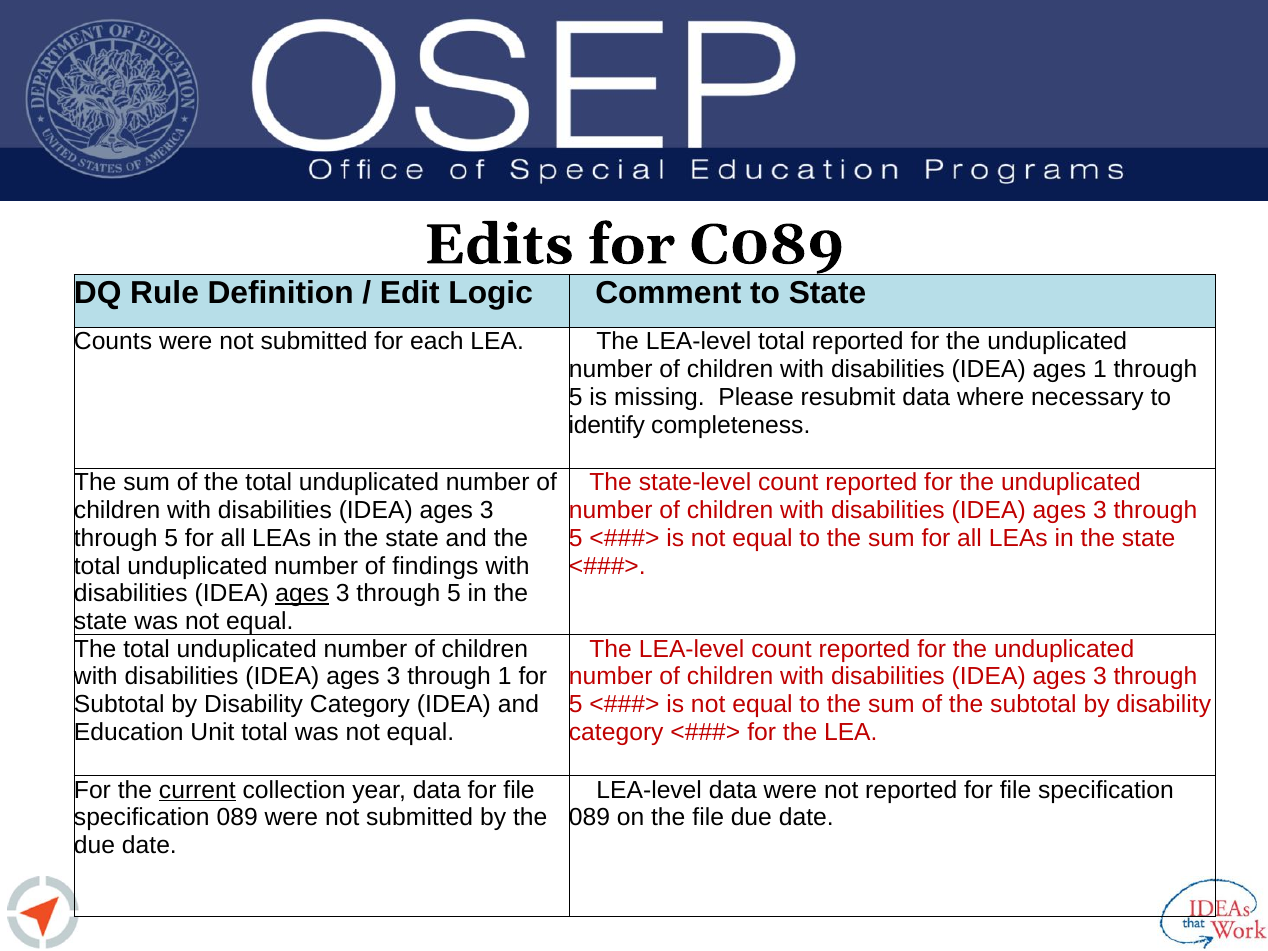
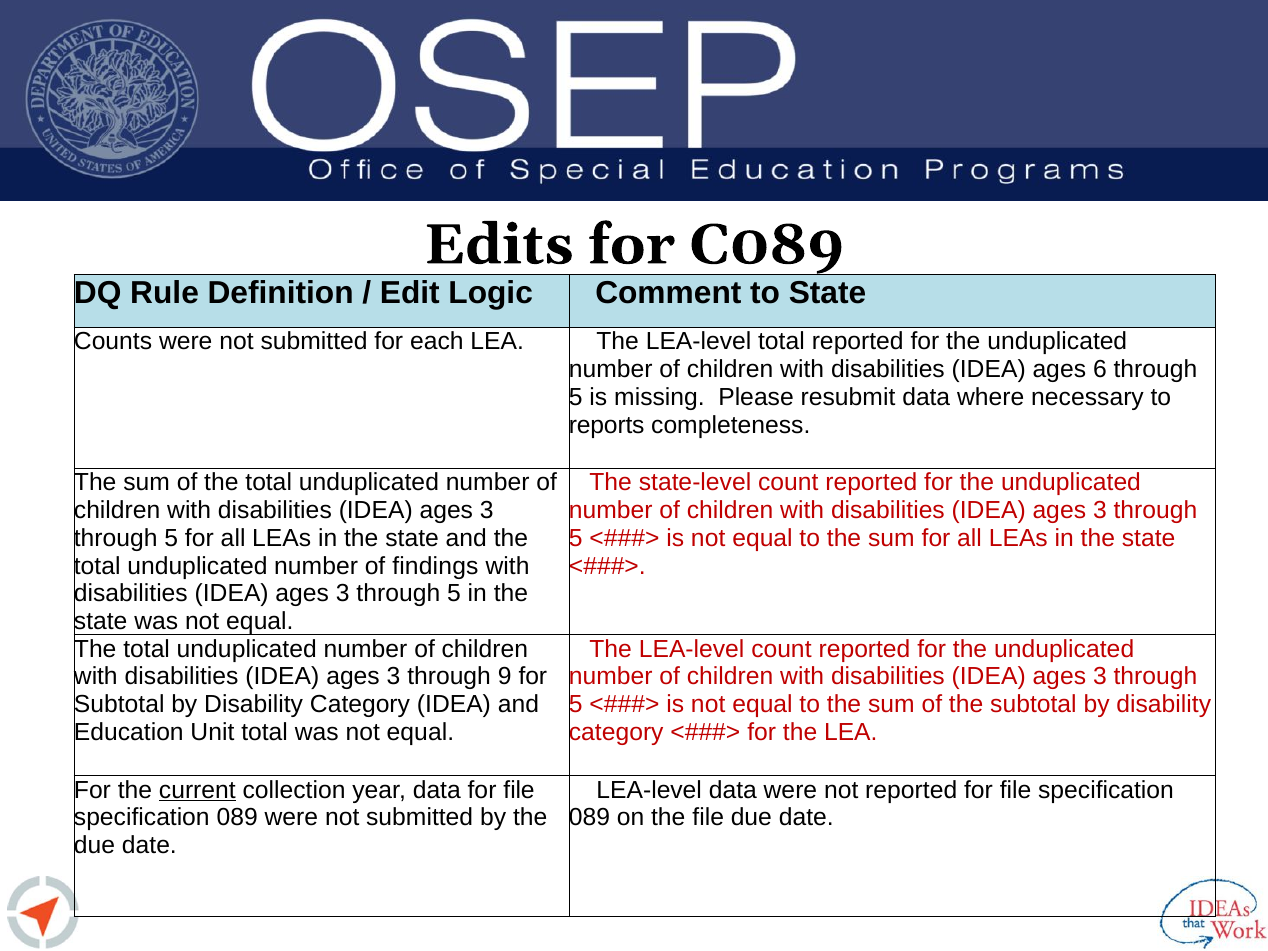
ages 1: 1 -> 6
identify: identify -> reports
ages at (302, 594) underline: present -> none
through 1: 1 -> 9
